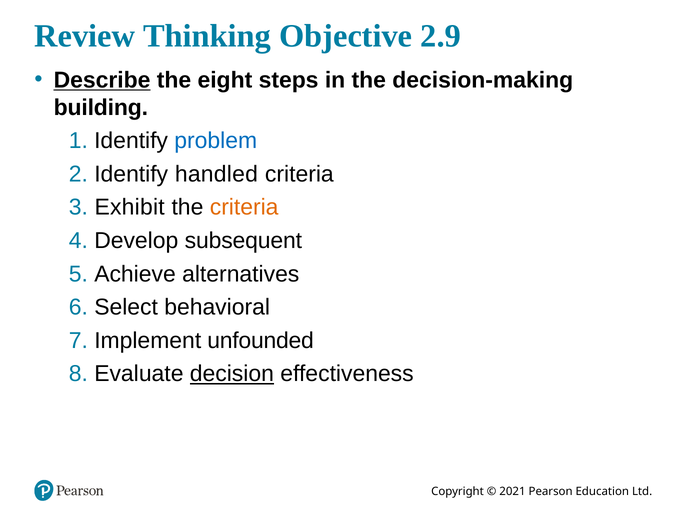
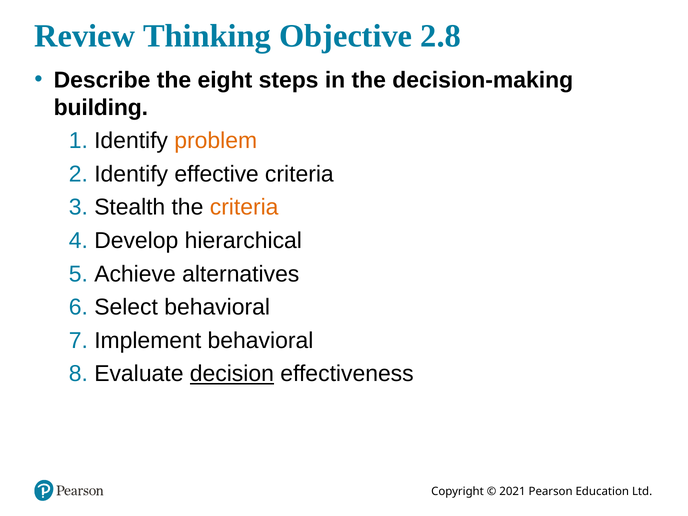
2.9: 2.9 -> 2.8
Describe underline: present -> none
problem colour: blue -> orange
handled: handled -> effective
Exhibit: Exhibit -> Stealth
subsequent: subsequent -> hierarchical
Implement unfounded: unfounded -> behavioral
